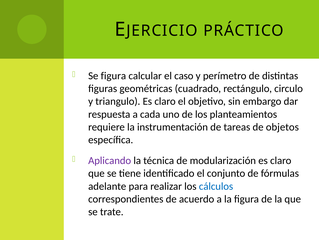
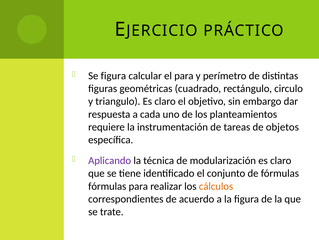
el caso: caso -> para
adelante at (107, 186): adelante -> fórmulas
cálculos colour: blue -> orange
